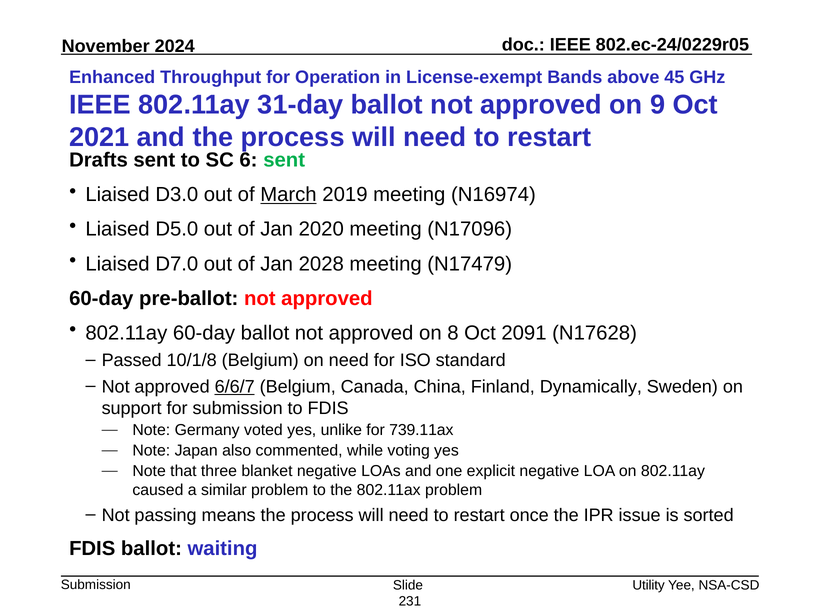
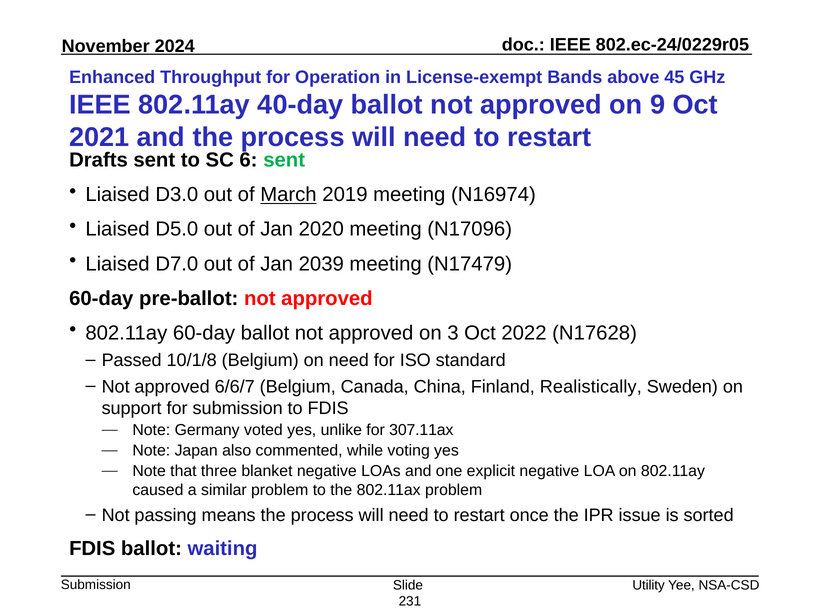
31-day: 31-day -> 40-day
2028: 2028 -> 2039
8: 8 -> 3
2091: 2091 -> 2022
6/6/7 underline: present -> none
Dynamically: Dynamically -> Realistically
739.11ax: 739.11ax -> 307.11ax
